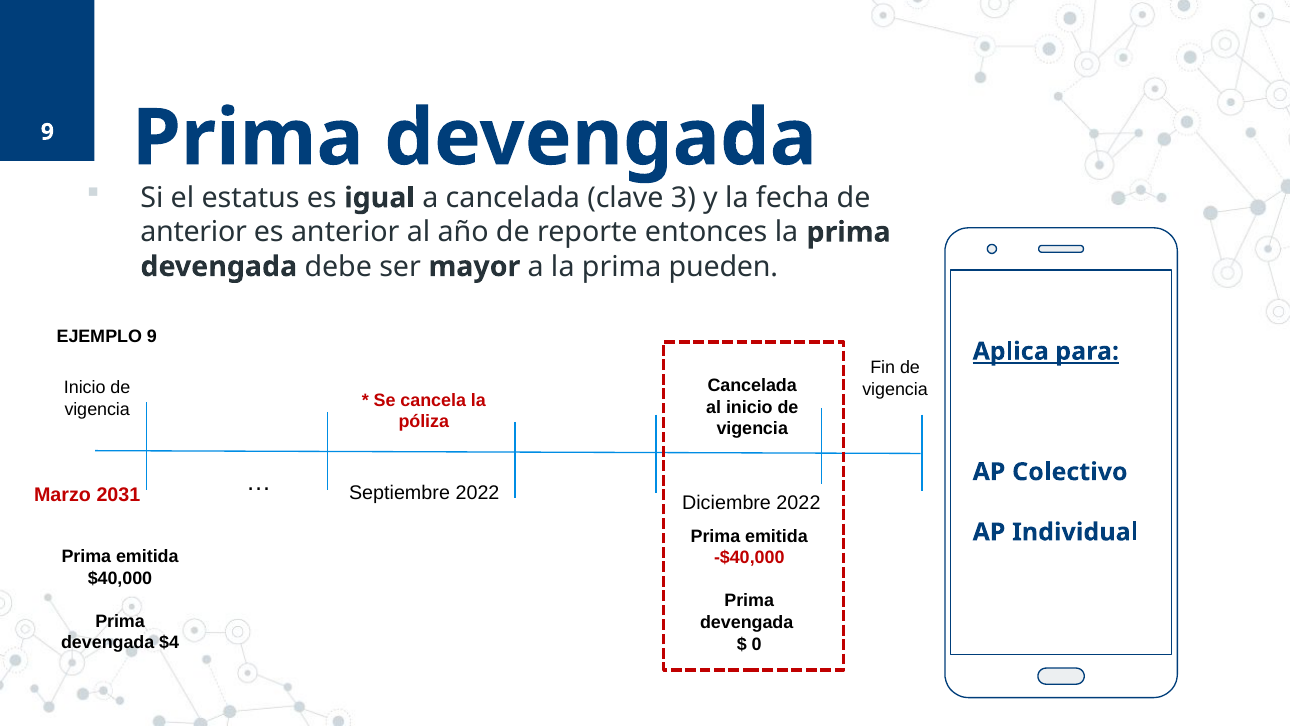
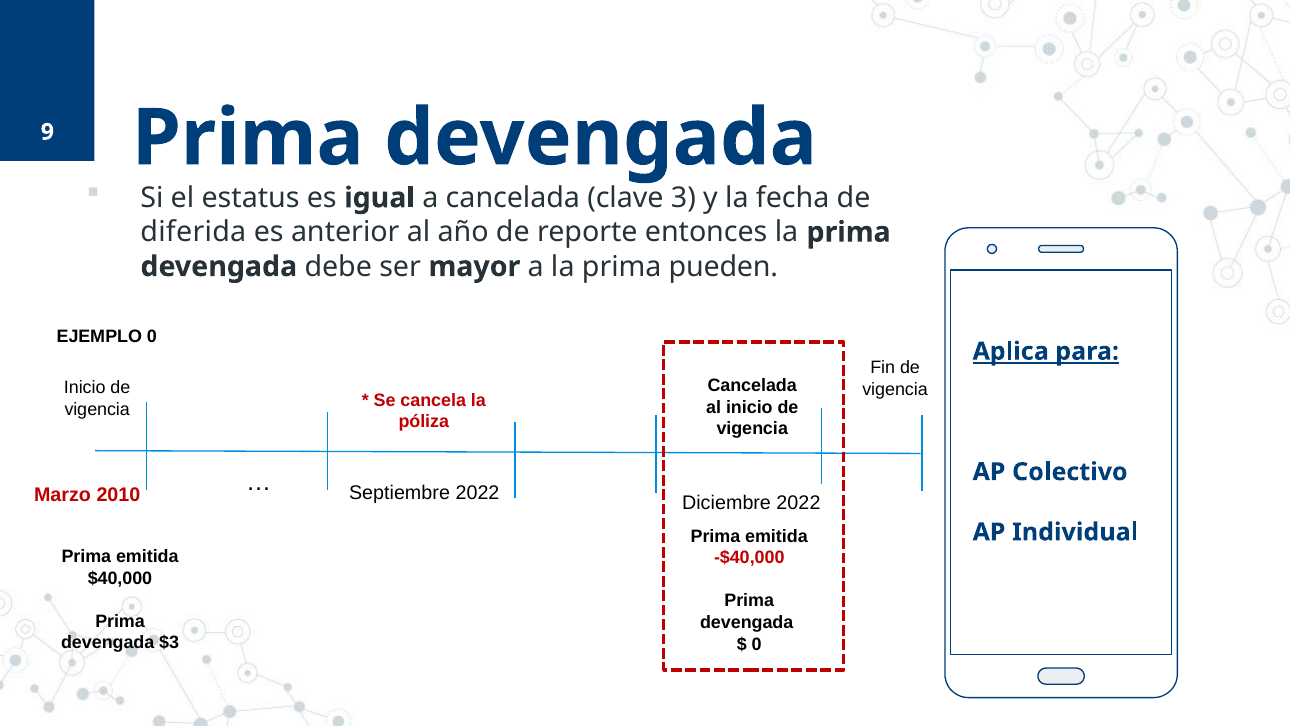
anterior at (194, 232): anterior -> diferida
EJEMPLO 9: 9 -> 0
2031: 2031 -> 2010
$4: $4 -> $3
